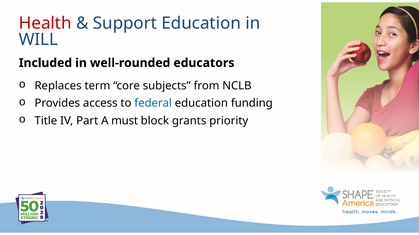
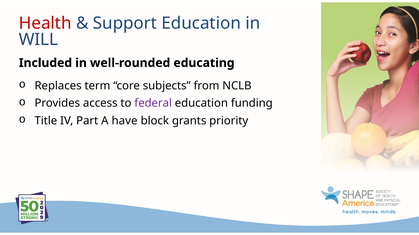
educators: educators -> educating
federal colour: blue -> purple
must: must -> have
